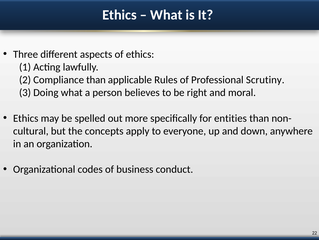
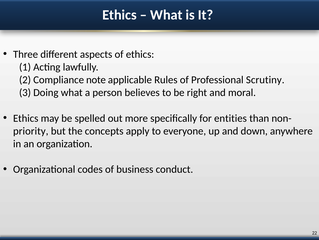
Compliance than: than -> note
cultural: cultural -> priority
